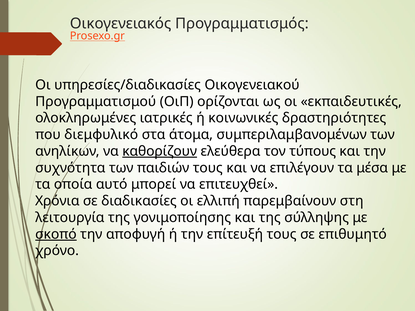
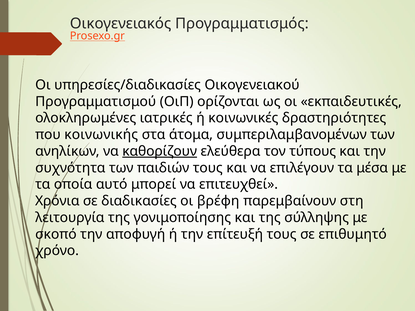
διεμφυλικό: διεμφυλικό -> κοινωνικής
ελλιπή: ελλιπή -> βρέφη
σκοπό underline: present -> none
